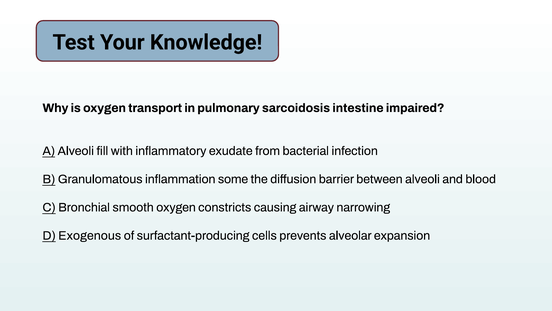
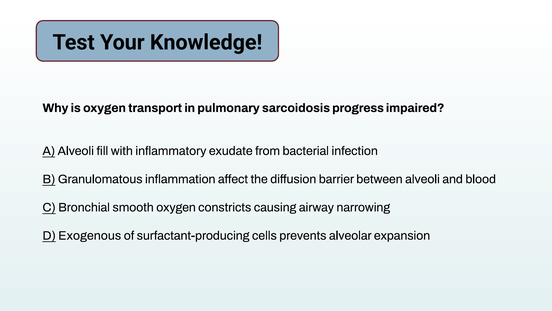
intestine: intestine -> progress
some: some -> affect
